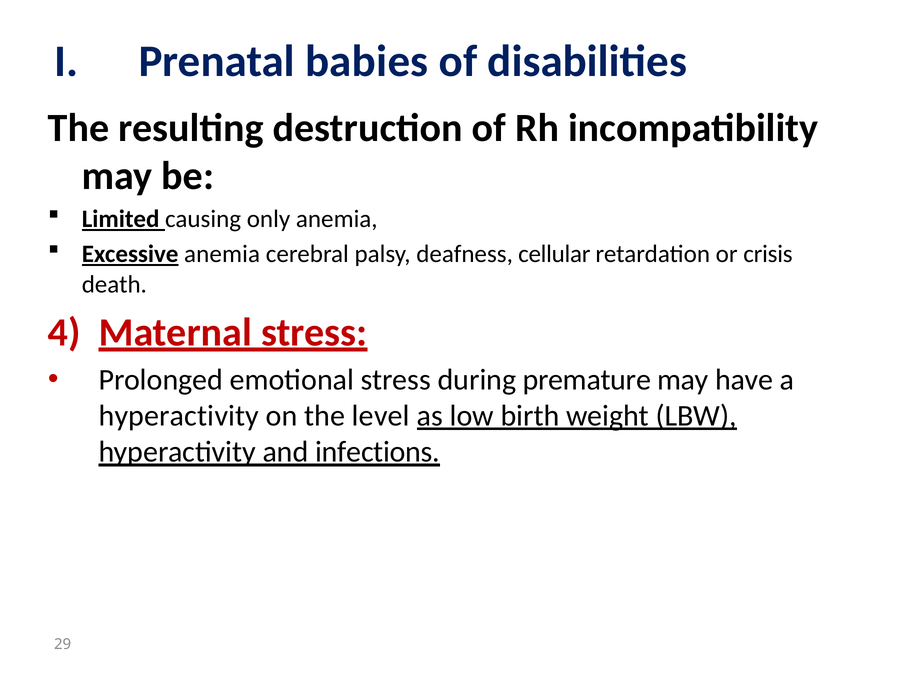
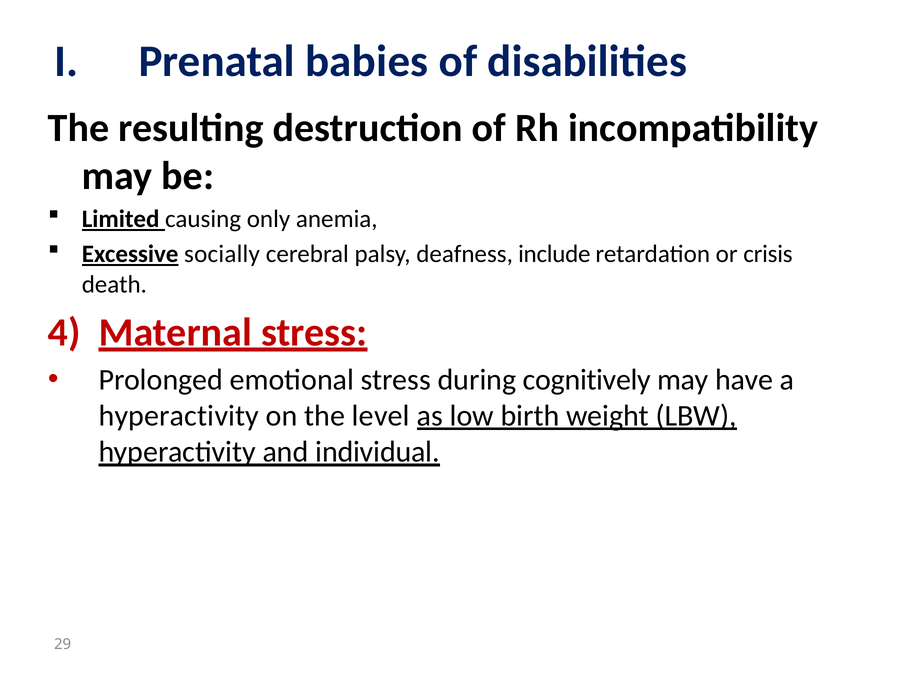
Excessive anemia: anemia -> socially
cellular: cellular -> include
premature: premature -> cognitively
infections: infections -> individual
